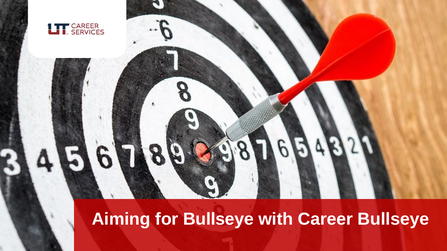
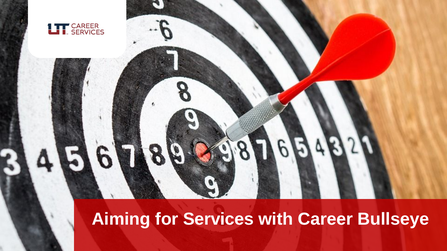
for Bullseye: Bullseye -> Services
